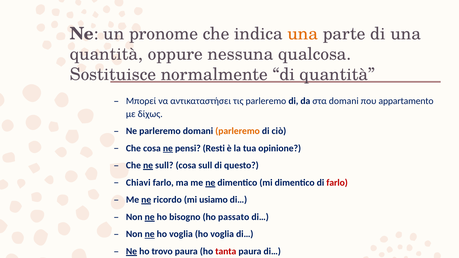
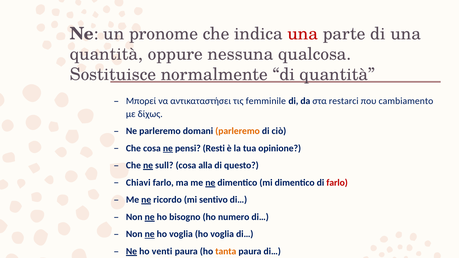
una at (303, 34) colour: orange -> red
τις parleremo: parleremo -> femminile
στα domani: domani -> restarci
appartamento: appartamento -> cambiamento
cosa sull: sull -> alla
usiamo: usiamo -> sentivo
passato: passato -> numero
trovo: trovo -> venti
tanta colour: red -> orange
